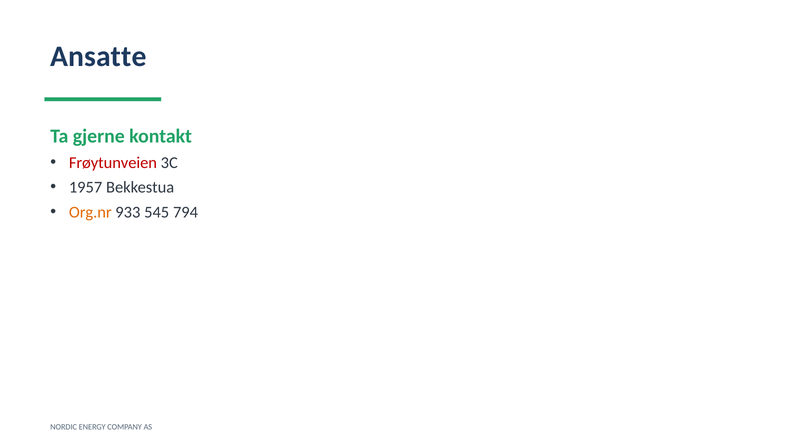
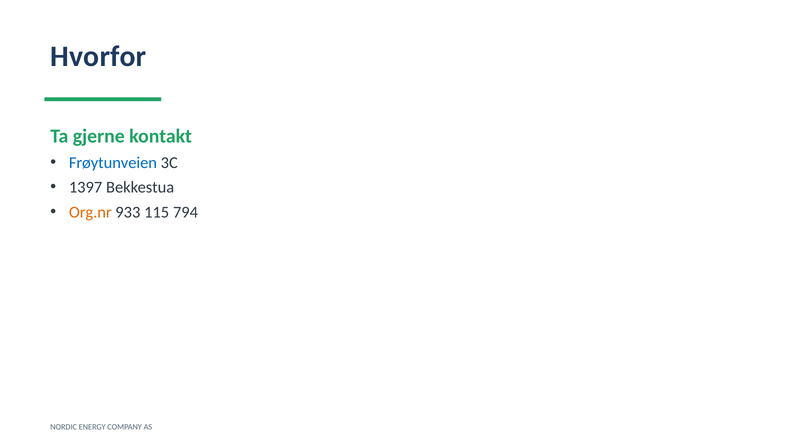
Ansatte: Ansatte -> Hvorfor
Frøytunveien colour: red -> blue
1957: 1957 -> 1397
545: 545 -> 115
